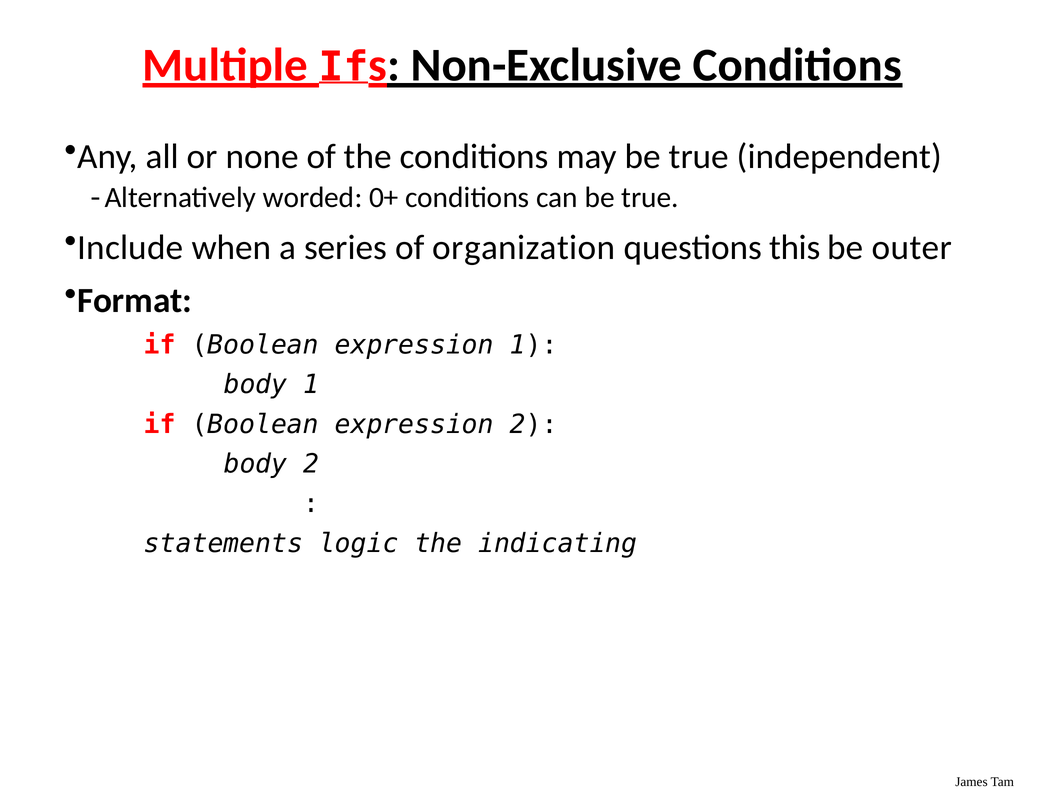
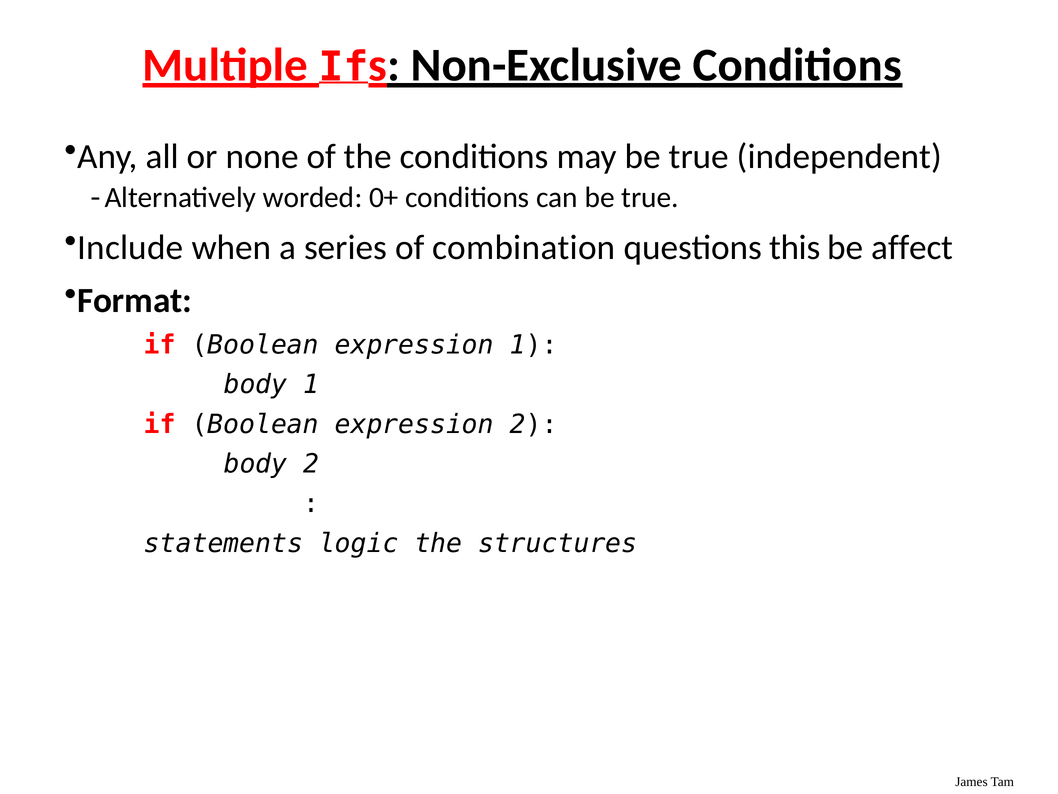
organization: organization -> combination
outer: outer -> affect
indicating: indicating -> structures
